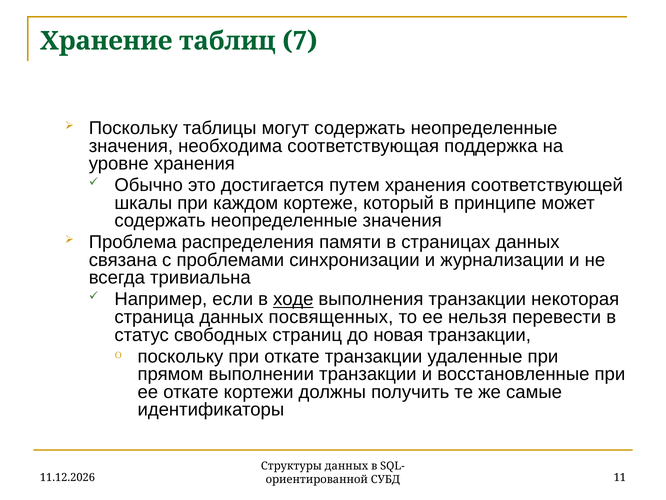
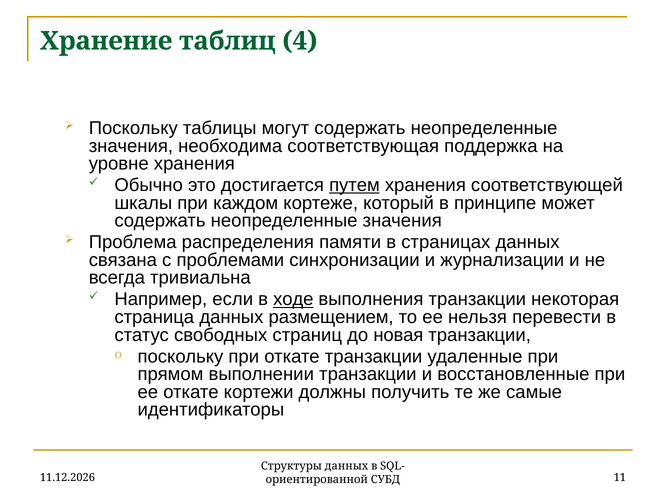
7: 7 -> 4
путем underline: none -> present
посвященных: посвященных -> размещением
